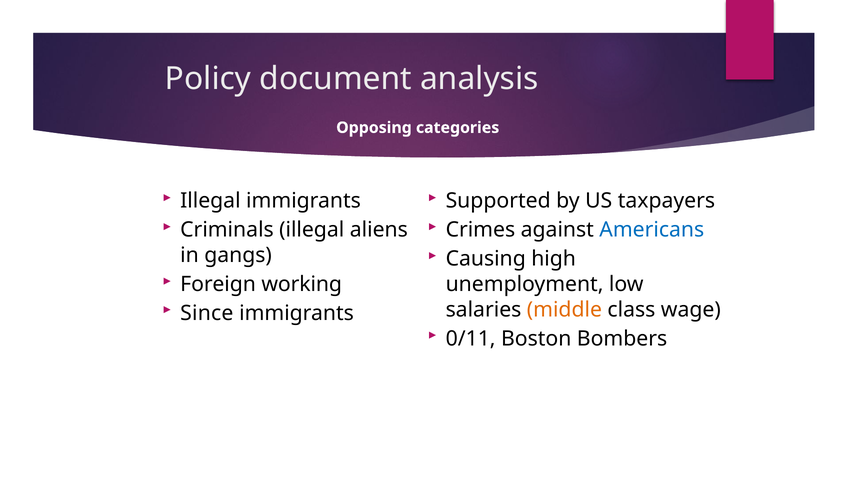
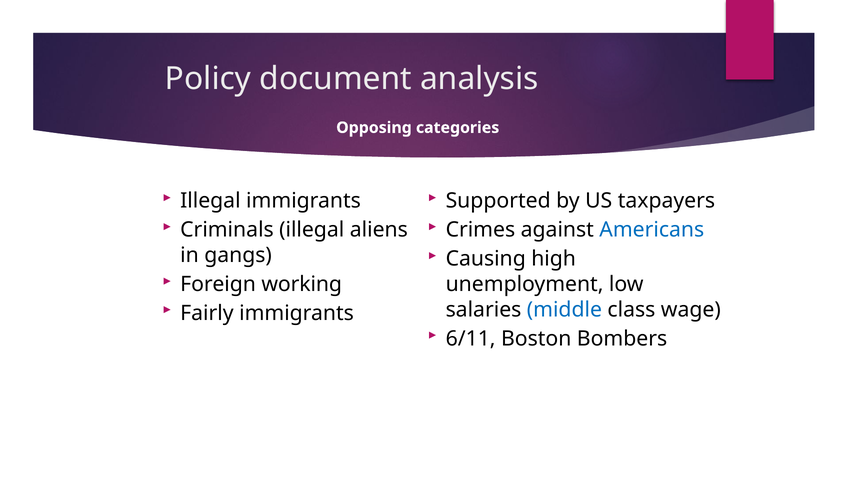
middle colour: orange -> blue
Since: Since -> Fairly
0/11: 0/11 -> 6/11
